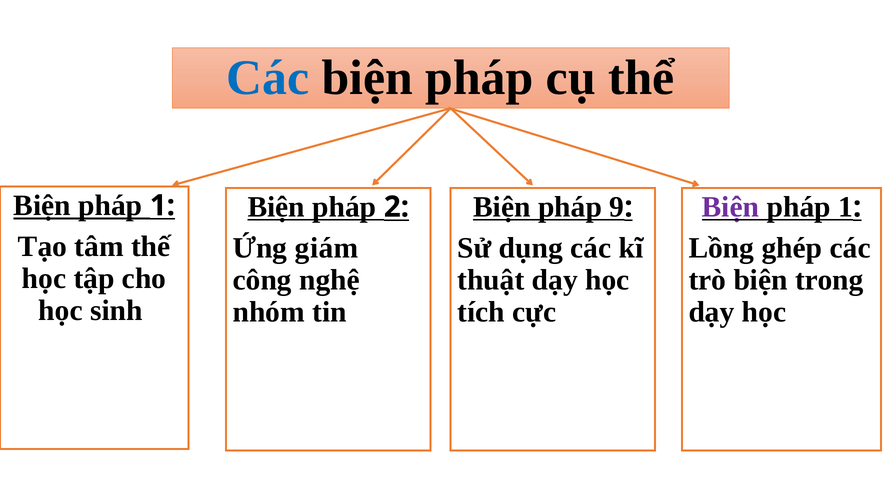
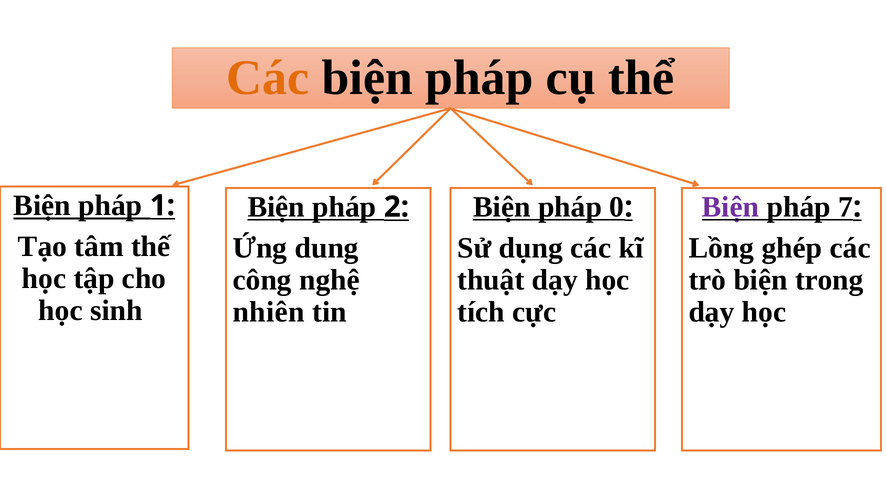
Các at (268, 78) colour: blue -> orange
9: 9 -> 0
1 at (845, 207): 1 -> 7
giám: giám -> dung
nhóm: nhóm -> nhiên
